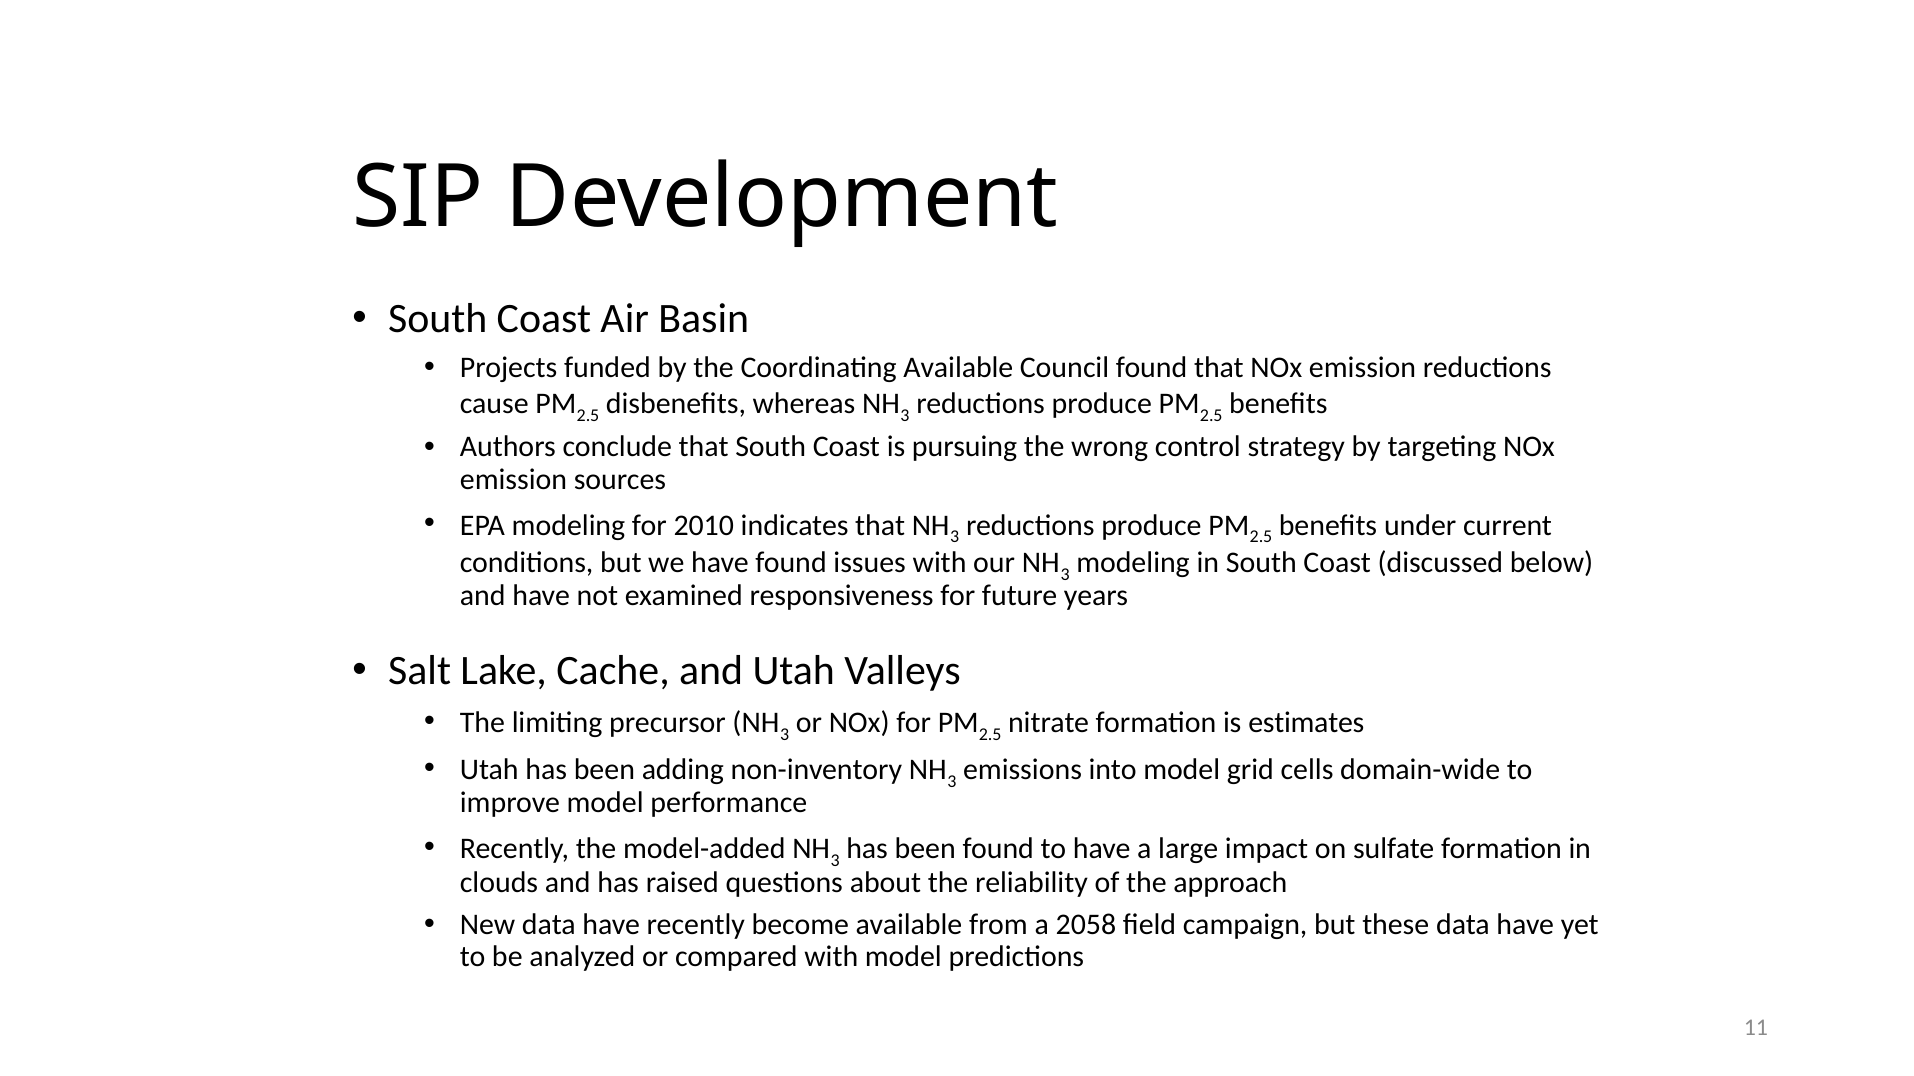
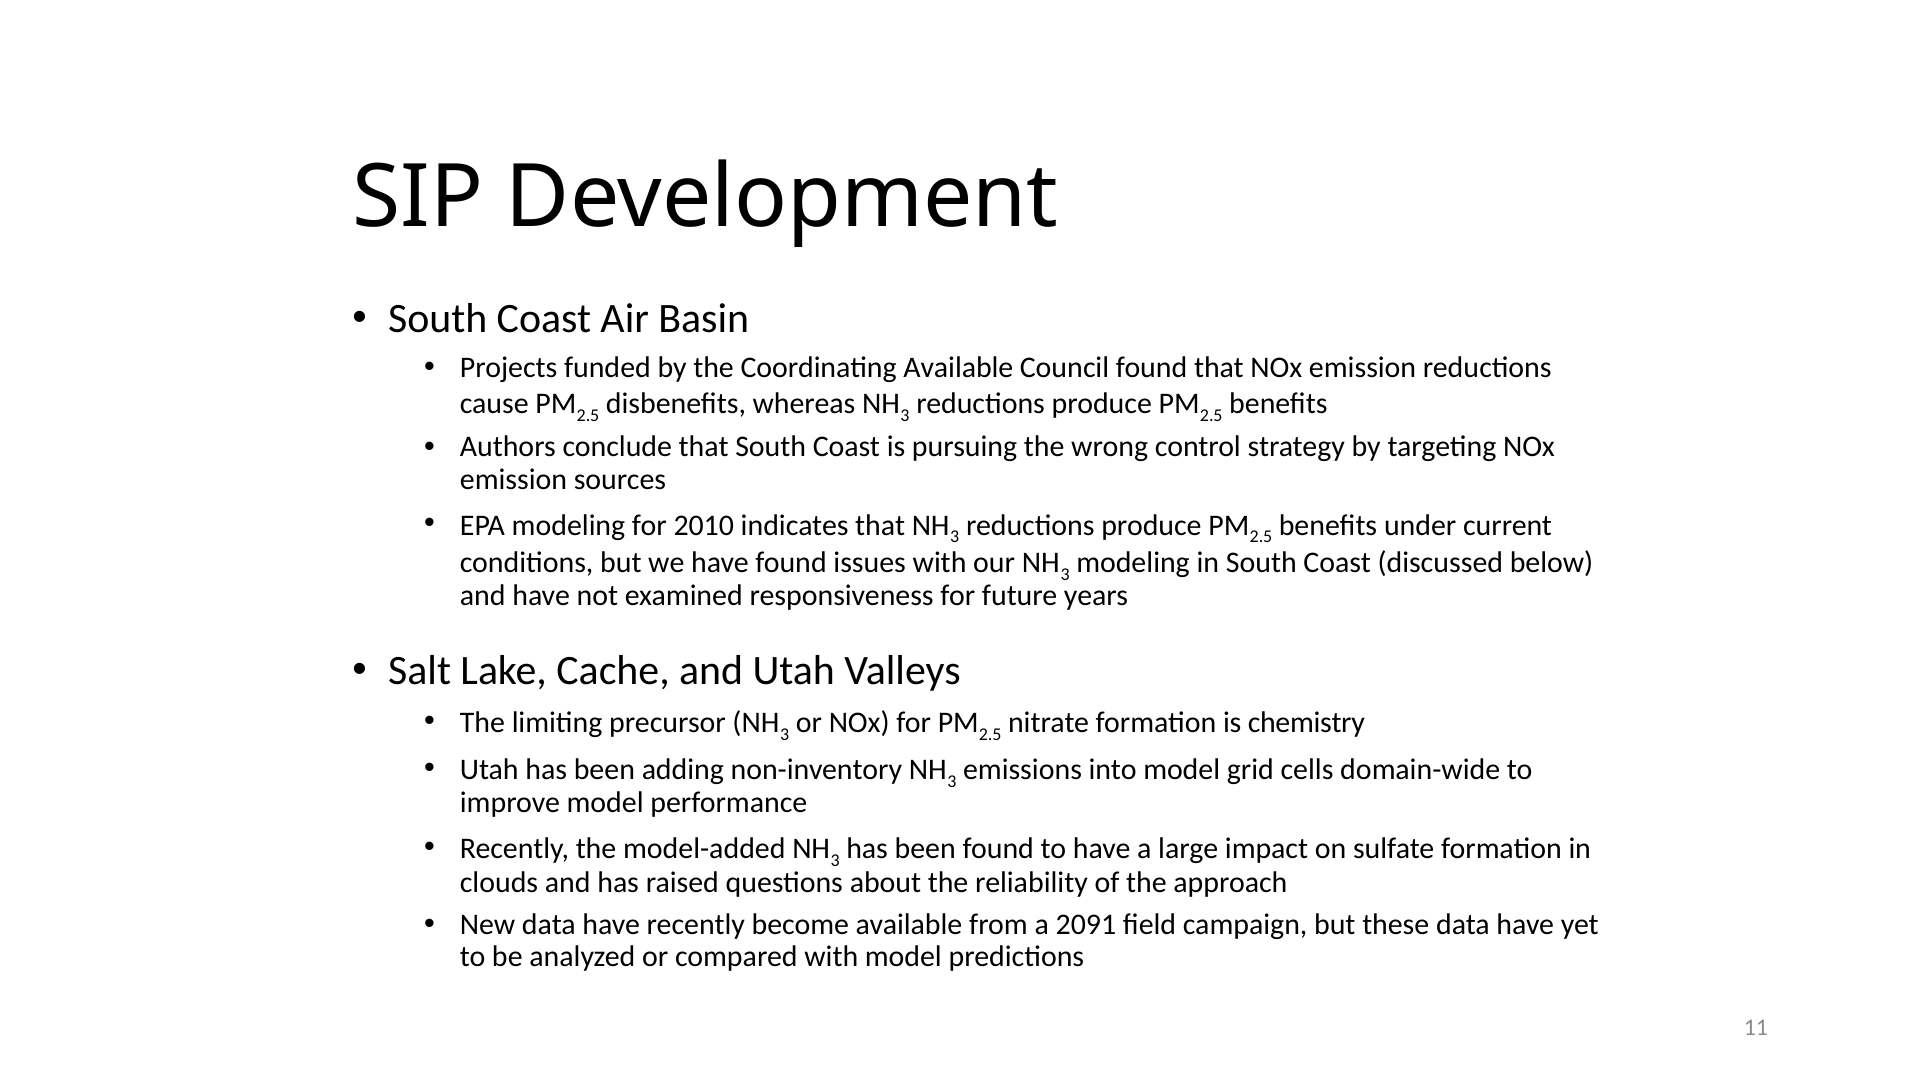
estimates: estimates -> chemistry
2058: 2058 -> 2091
